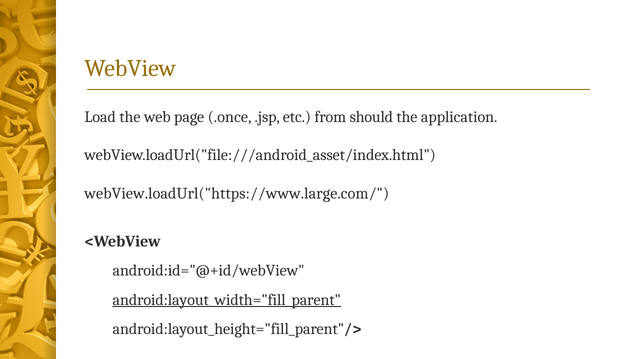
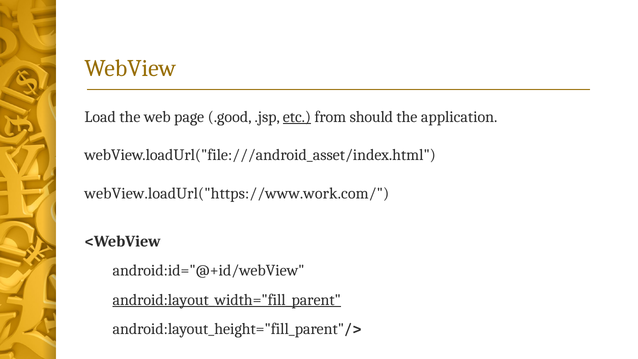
.once: .once -> .good
etc underline: none -> present
webView.loadUrl("https://www.large.com/: webView.loadUrl("https://www.large.com/ -> webView.loadUrl("https://www.work.com/
